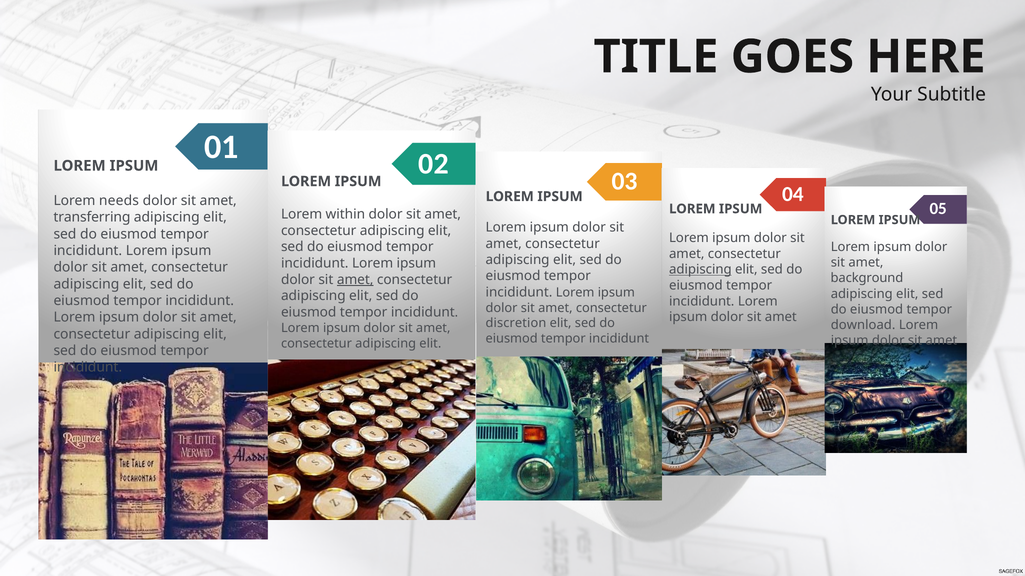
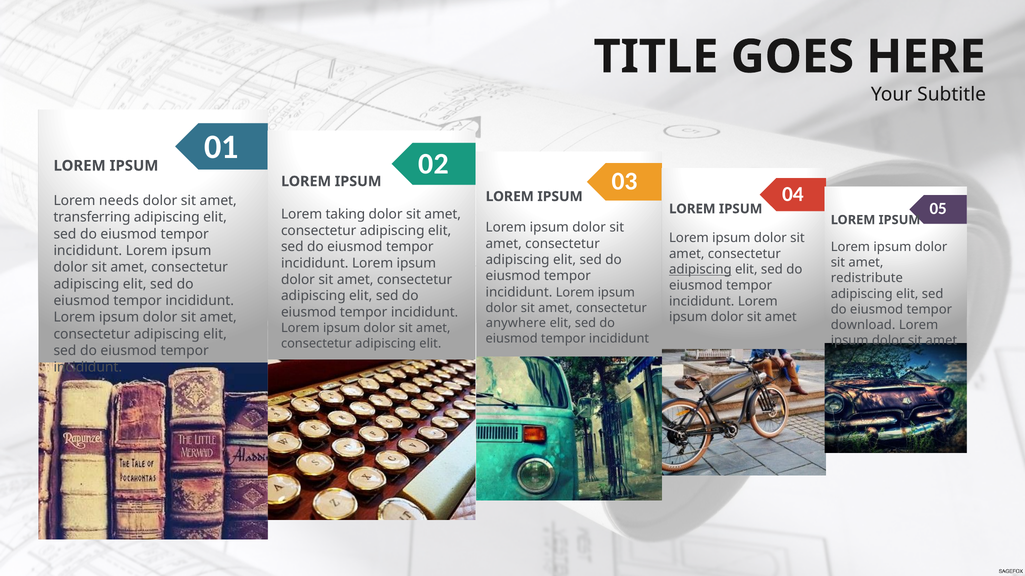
within: within -> taking
background: background -> redistribute
amet at (355, 280) underline: present -> none
discretion: discretion -> anywhere
